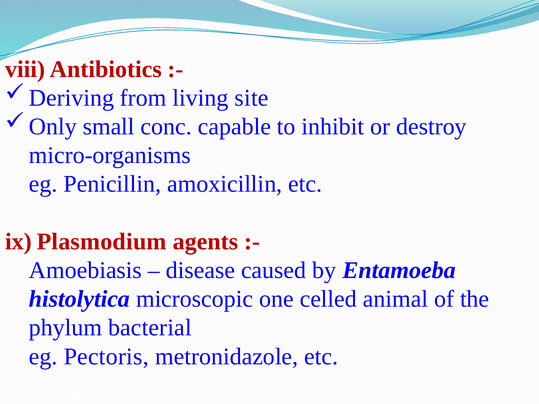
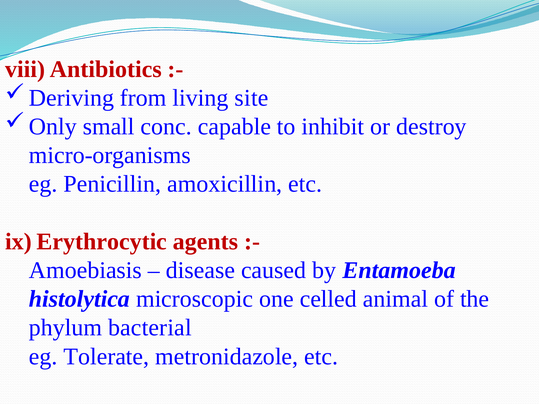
Plasmodium: Plasmodium -> Erythrocytic
Pectoris: Pectoris -> Tolerate
